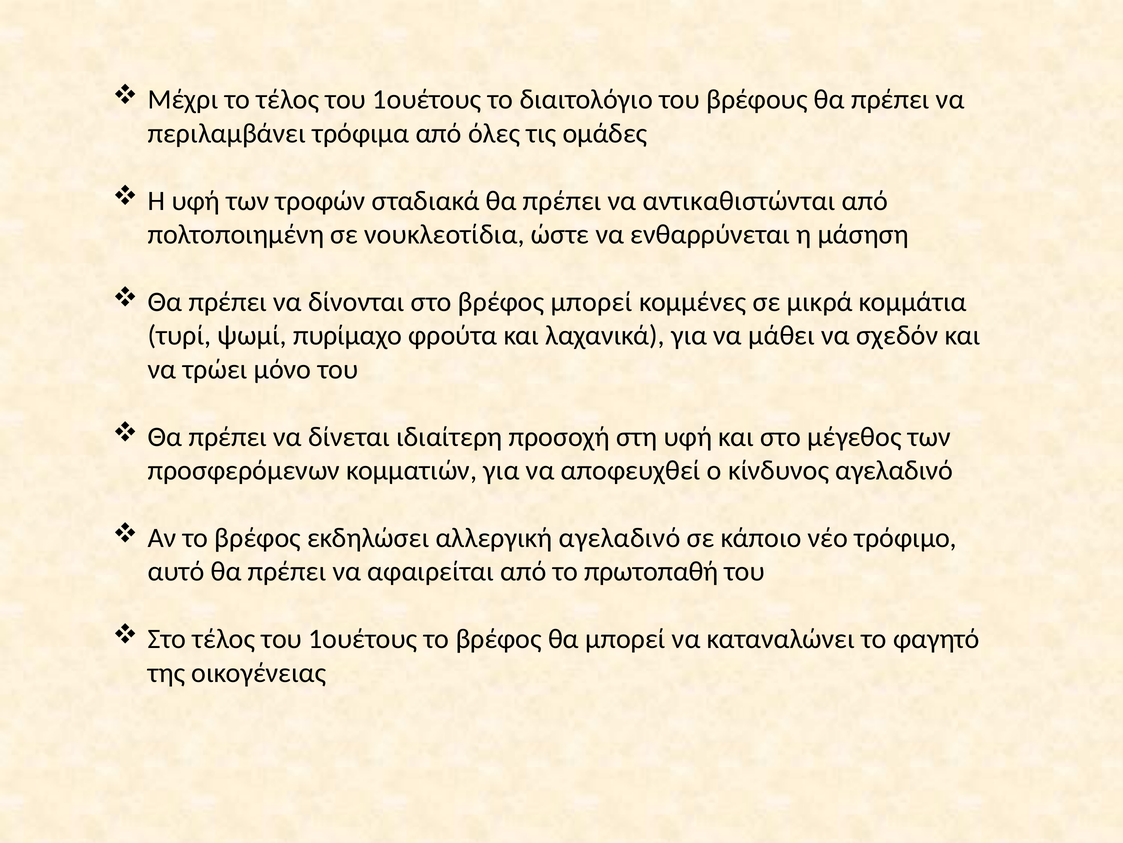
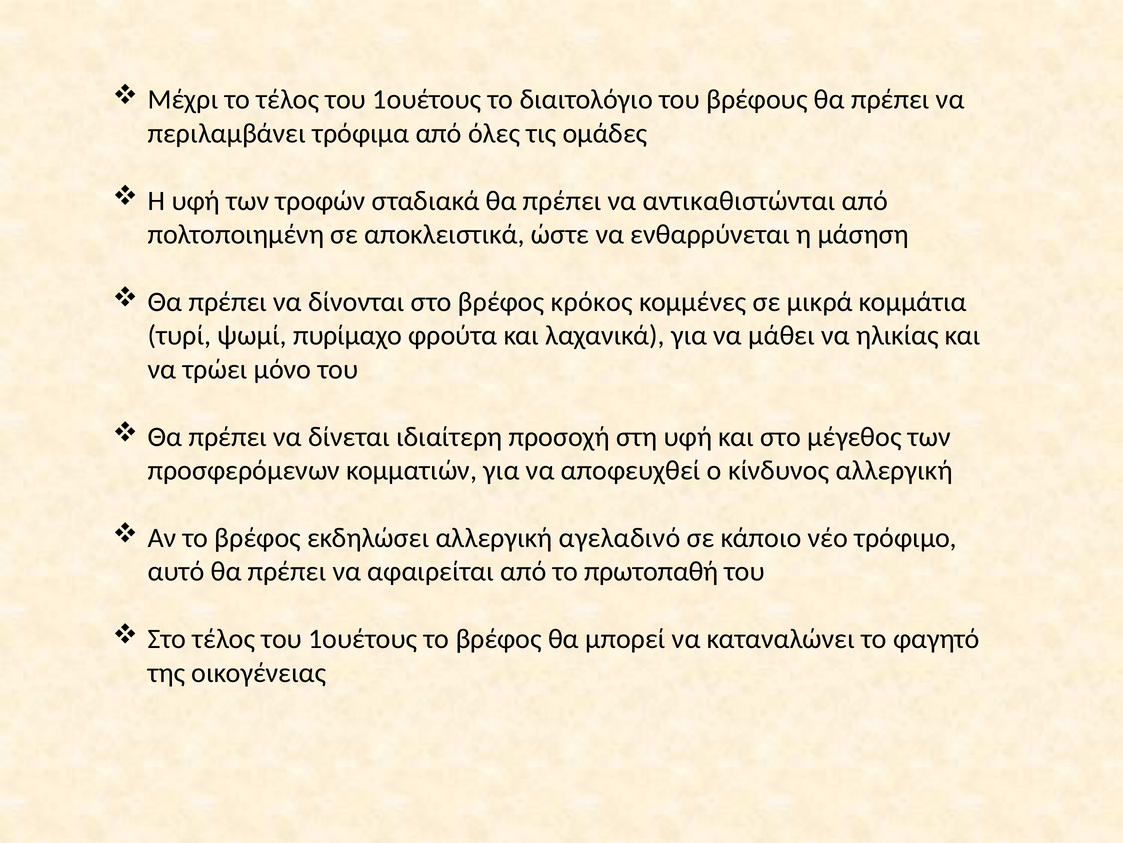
νουκλεοτίδια: νουκλεοτίδια -> αποκλειστικά
βρέφος μπορεί: μπορεί -> κρόκος
σχεδόν: σχεδόν -> ηλικίας
κίνδυνος αγελαδινό: αγελαδινό -> αλλεργική
